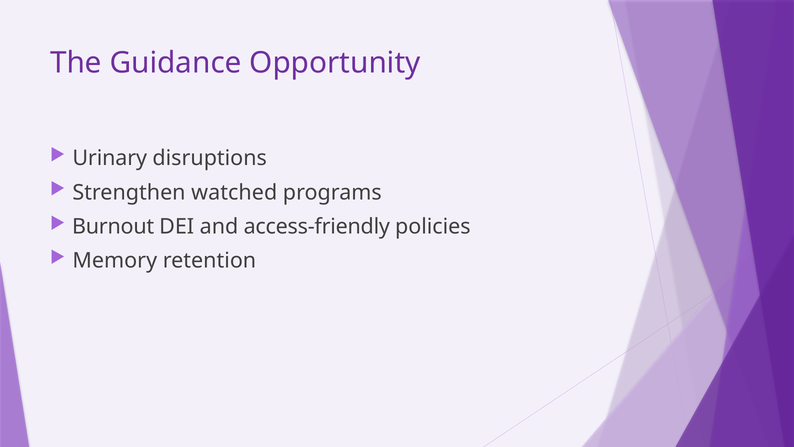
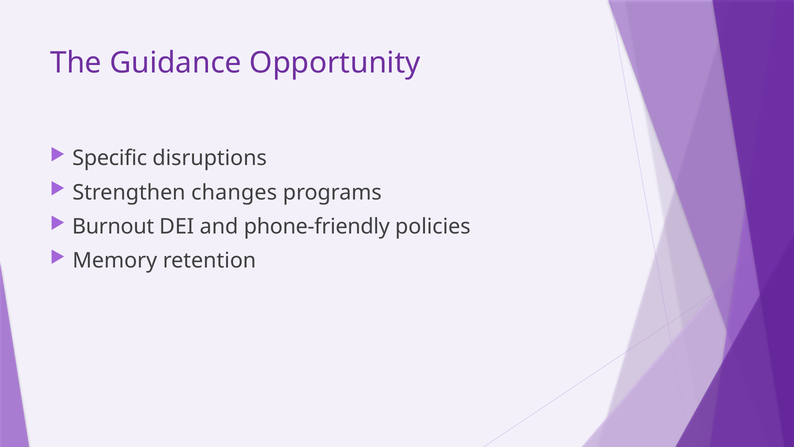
Urinary: Urinary -> Specific
watched: watched -> changes
access-friendly: access-friendly -> phone-friendly
